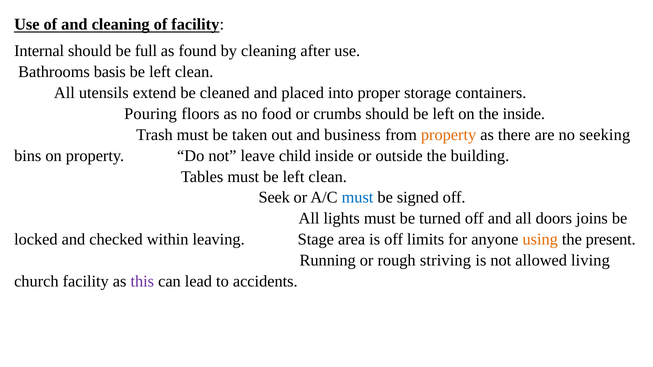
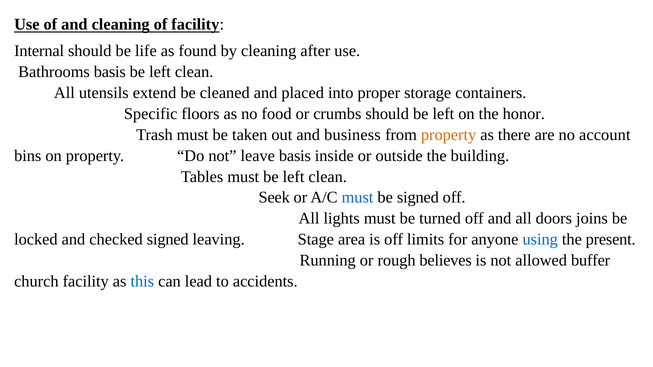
full: full -> life
Pouring: Pouring -> Specific
the inside: inside -> honor
seeking: seeking -> account
leave child: child -> basis
checked within: within -> signed
using colour: orange -> blue
striving: striving -> believes
living: living -> buffer
this colour: purple -> blue
